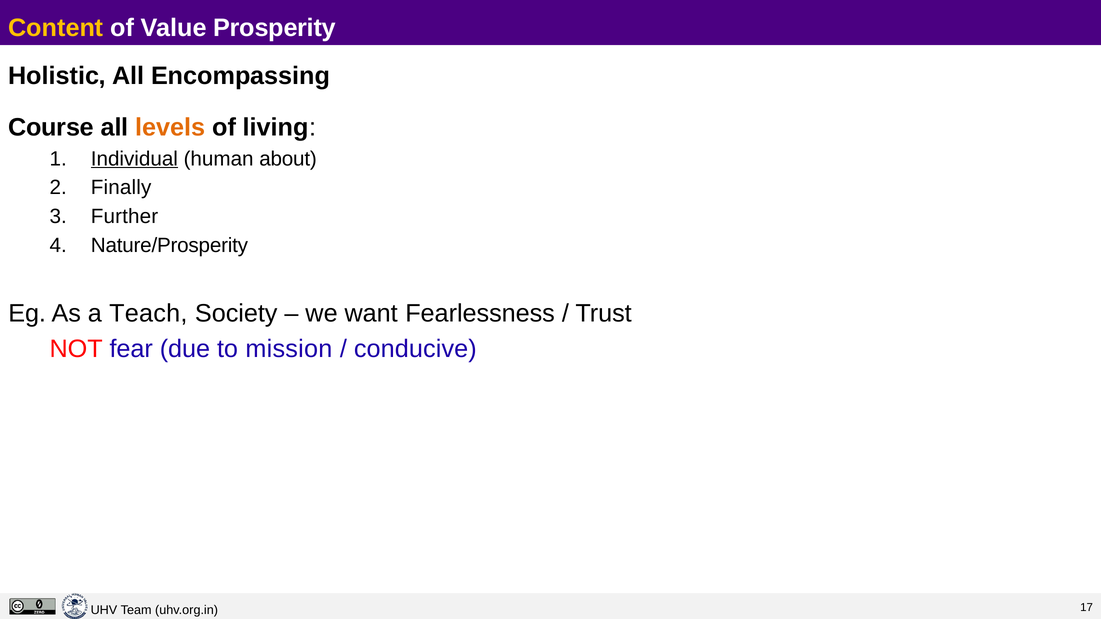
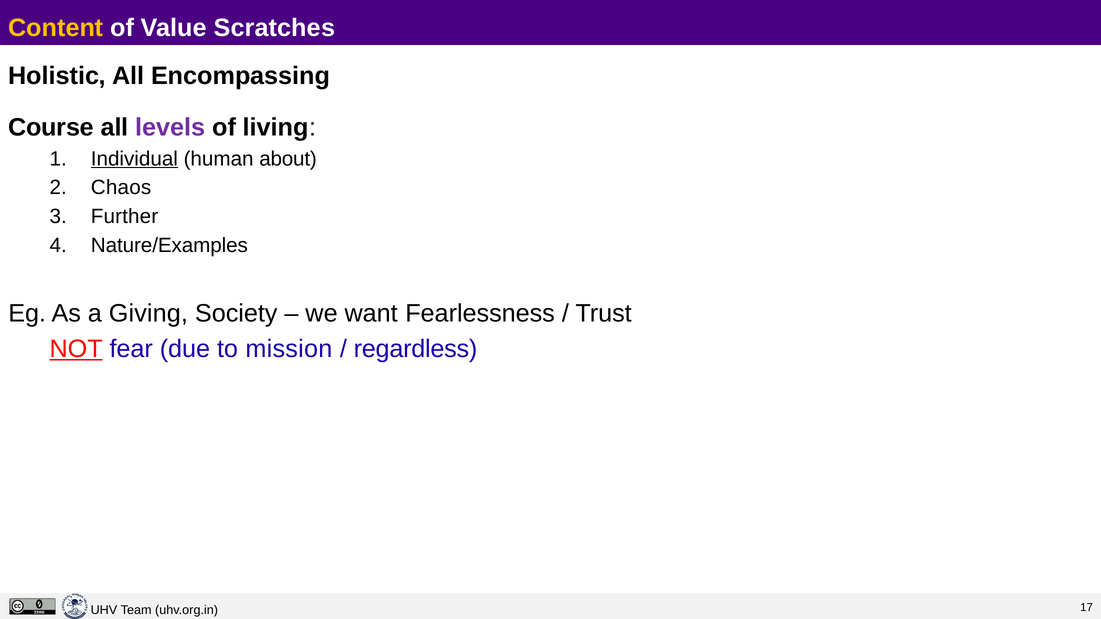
Prosperity: Prosperity -> Scratches
levels colour: orange -> purple
Finally: Finally -> Chaos
Nature/Prosperity: Nature/Prosperity -> Nature/Examples
Teach: Teach -> Giving
NOT underline: none -> present
conducive: conducive -> regardless
